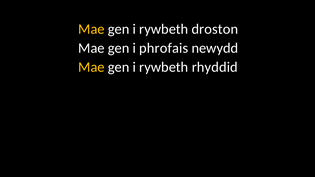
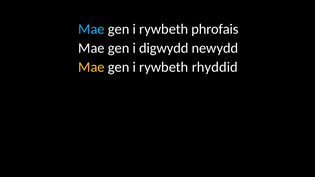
Mae at (91, 29) colour: yellow -> light blue
droston: droston -> phrofais
phrofais: phrofais -> digwydd
